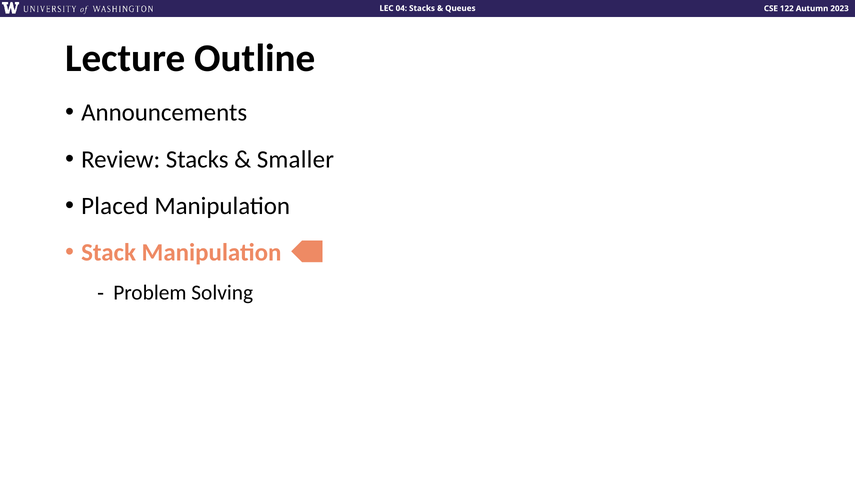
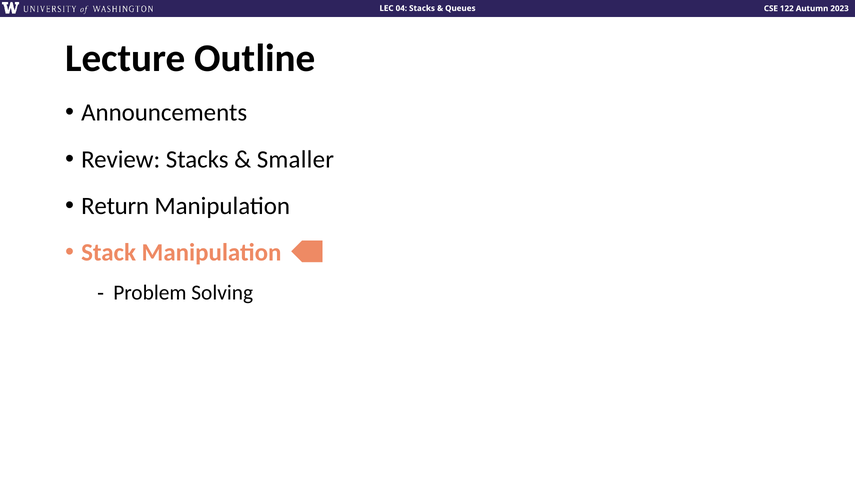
Placed: Placed -> Return
